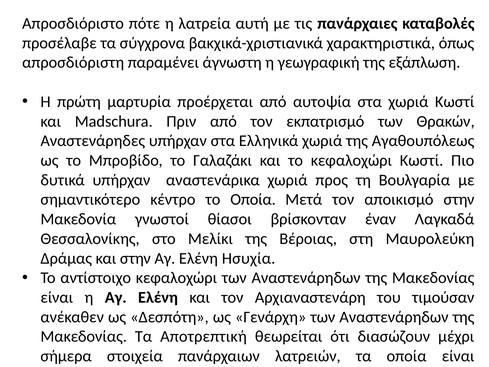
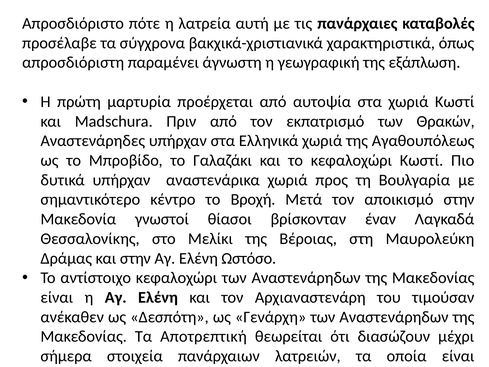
το Οποία: Οποία -> Βροχή
Ησυχία: Ησυχία -> Ωστόσο
